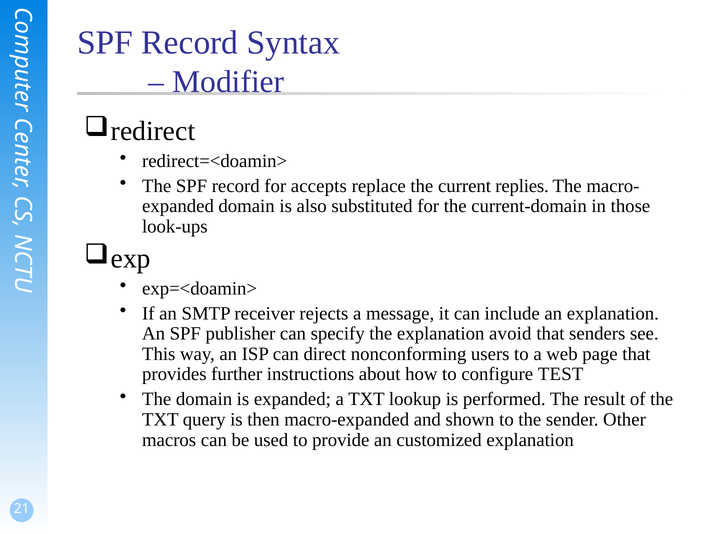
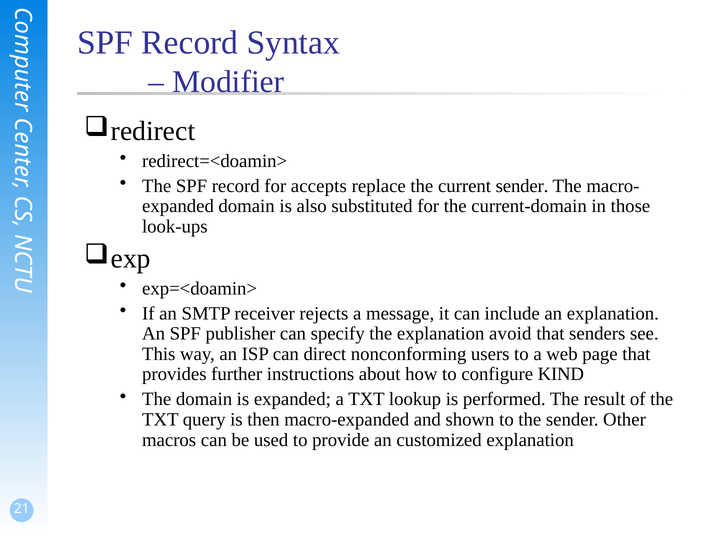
current replies: replies -> sender
TEST: TEST -> KIND
